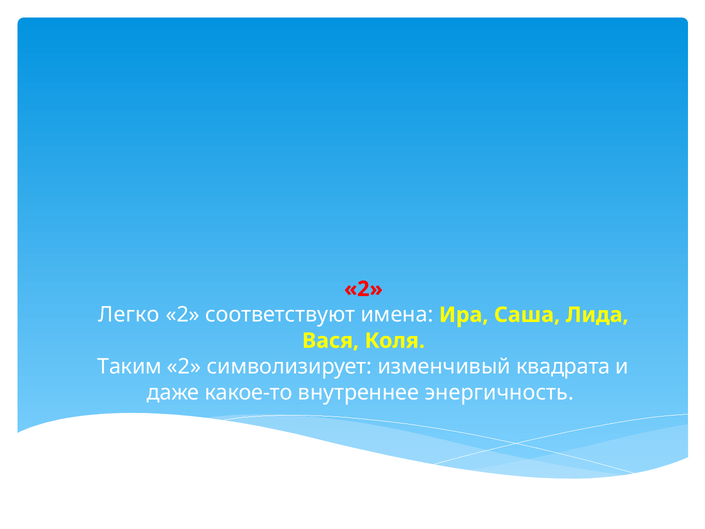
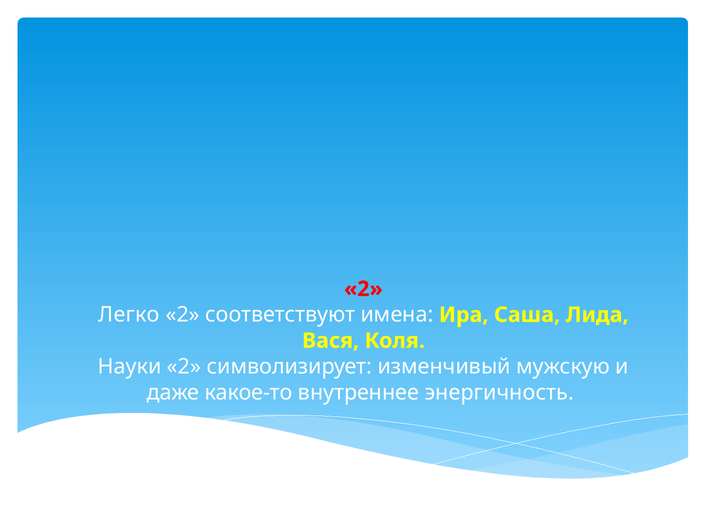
Таким: Таким -> Науки
квадрата: квадрата -> мужскую
